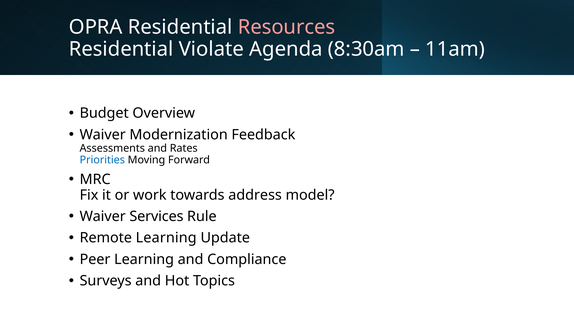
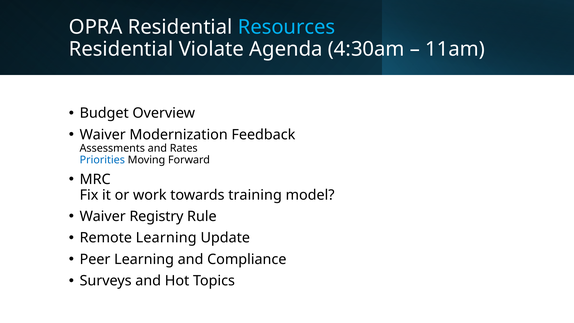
Resources colour: pink -> light blue
8:30am: 8:30am -> 4:30am
address: address -> training
Services: Services -> Registry
